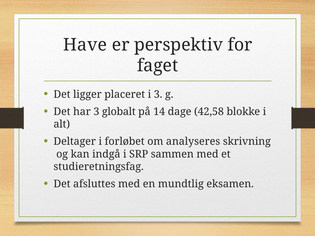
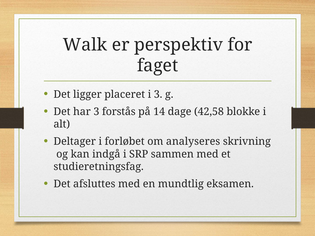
Have: Have -> Walk
globalt: globalt -> forstås
